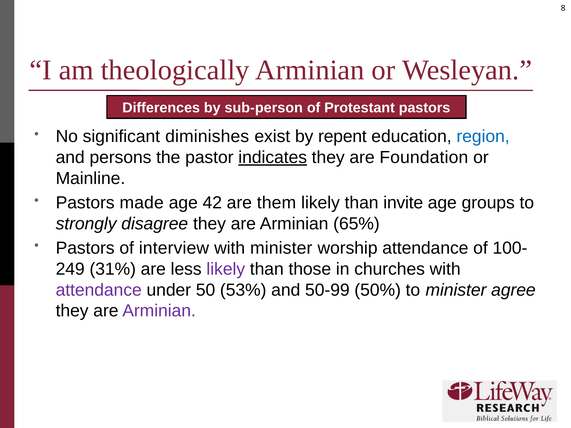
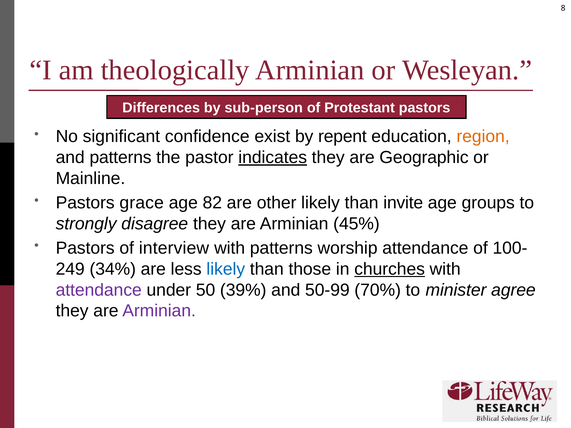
diminishes: diminishes -> confidence
region colour: blue -> orange
and persons: persons -> patterns
Foundation: Foundation -> Geographic
made: made -> grace
42: 42 -> 82
them: them -> other
65%: 65% -> 45%
with minister: minister -> patterns
31%: 31% -> 34%
likely at (226, 269) colour: purple -> blue
churches underline: none -> present
53%: 53% -> 39%
50%: 50% -> 70%
